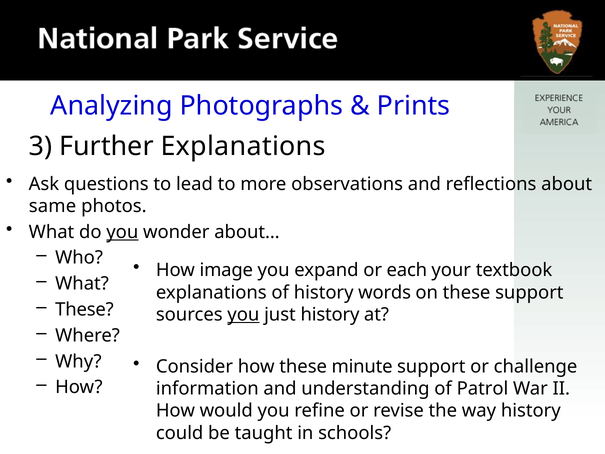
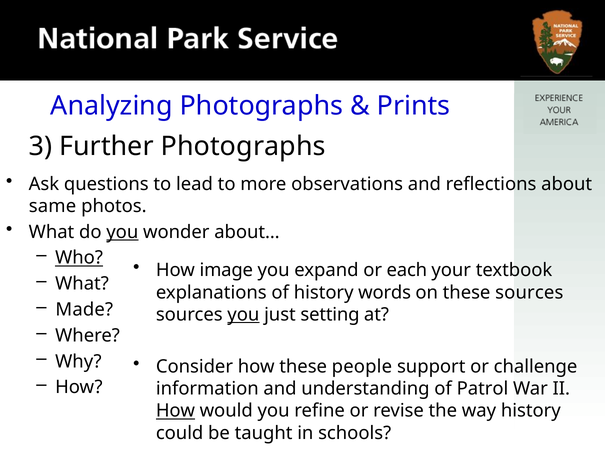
Further Explanations: Explanations -> Photographs
Who underline: none -> present
these support: support -> sources
These at (84, 309): These -> Made
just history: history -> setting
minute: minute -> people
How at (175, 411) underline: none -> present
